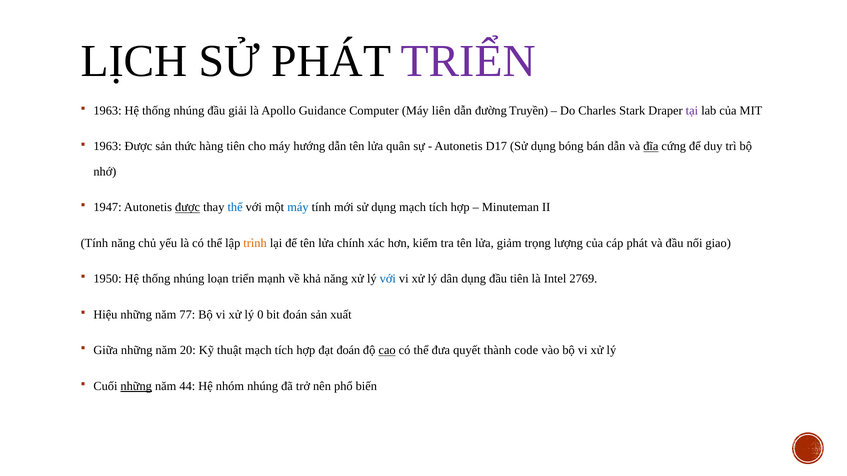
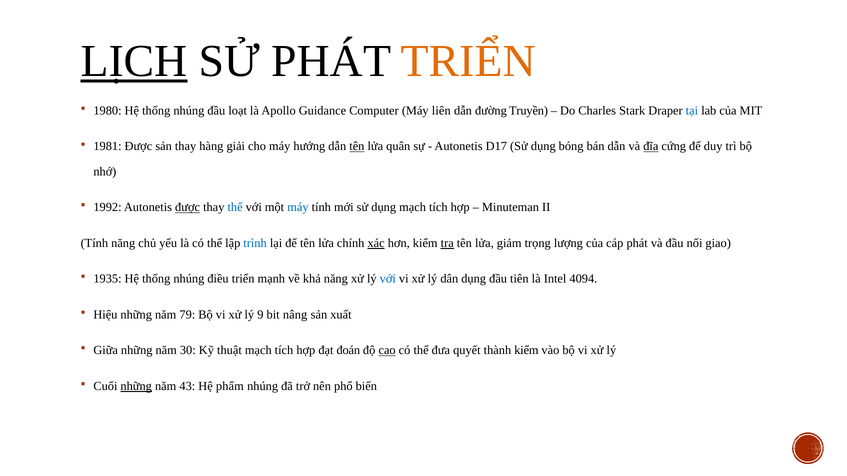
LỊCH underline: none -> present
TRIỂN at (468, 61) colour: purple -> orange
1963 at (107, 111): 1963 -> 1980
giải: giải -> loạt
tại colour: purple -> blue
1963 at (107, 147): 1963 -> 1981
sản thức: thức -> thay
hàng tiên: tiên -> giải
tên at (357, 147) underline: none -> present
1947: 1947 -> 1992
trình colour: orange -> blue
xác underline: none -> present
tra underline: none -> present
1950: 1950 -> 1935
loạn: loạn -> điều
2769: 2769 -> 4094
77: 77 -> 79
0: 0 -> 9
bit đoán: đoán -> nâng
20: 20 -> 30
thành code: code -> kiểm
44: 44 -> 43
nhóm: nhóm -> phẩm
